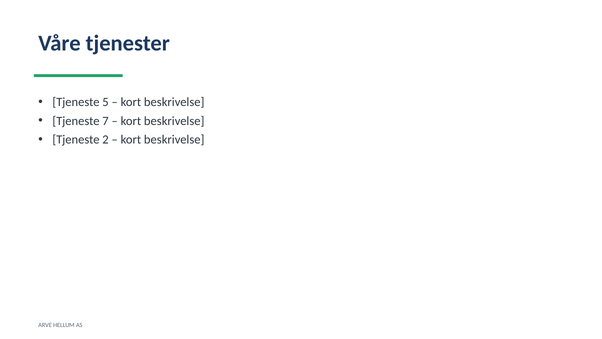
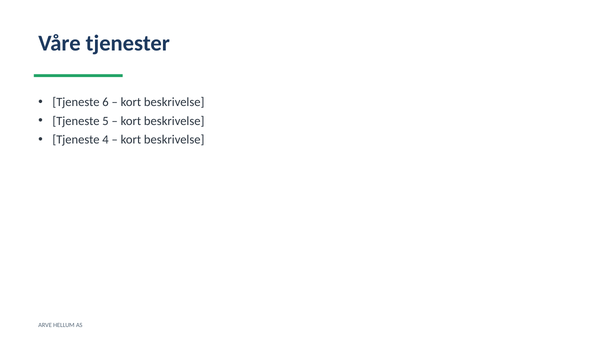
5: 5 -> 6
7: 7 -> 5
2: 2 -> 4
